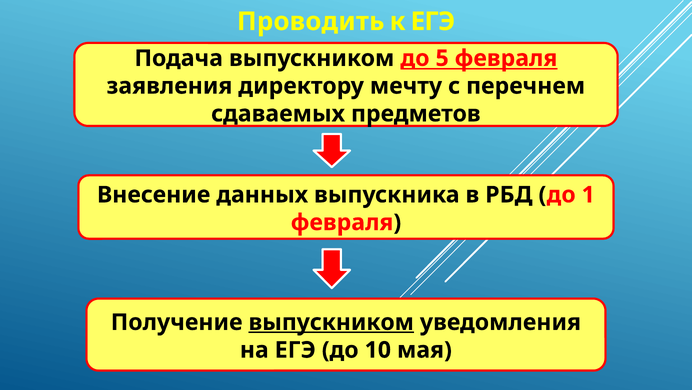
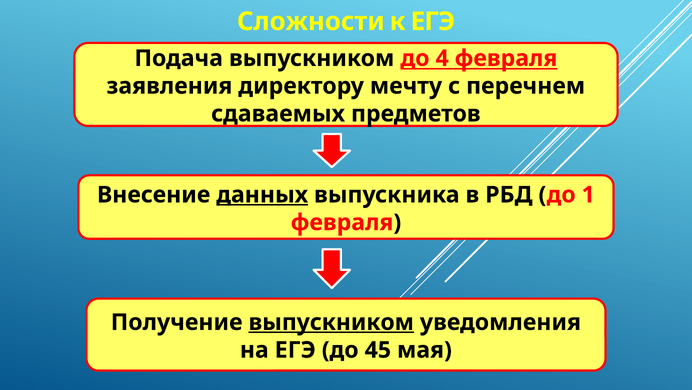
Проводить: Проводить -> Сложности
5: 5 -> 4
данных underline: none -> present
10: 10 -> 45
